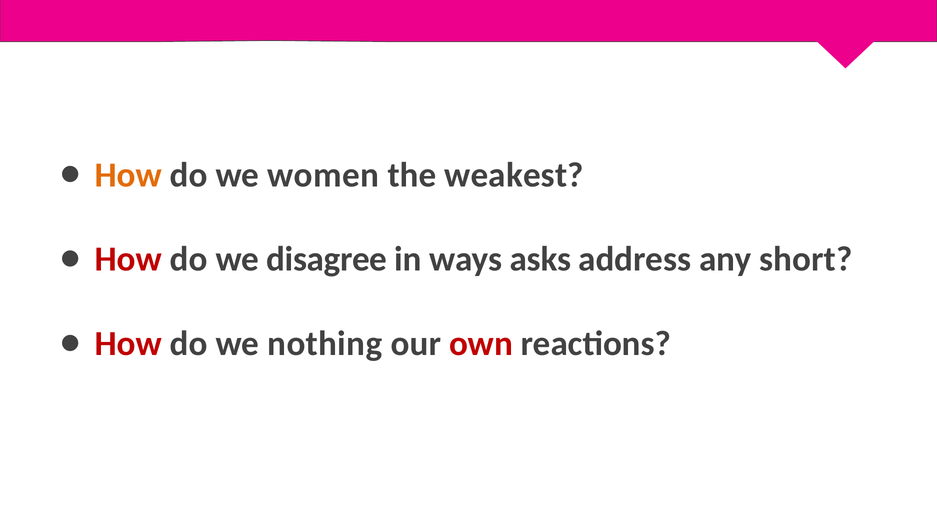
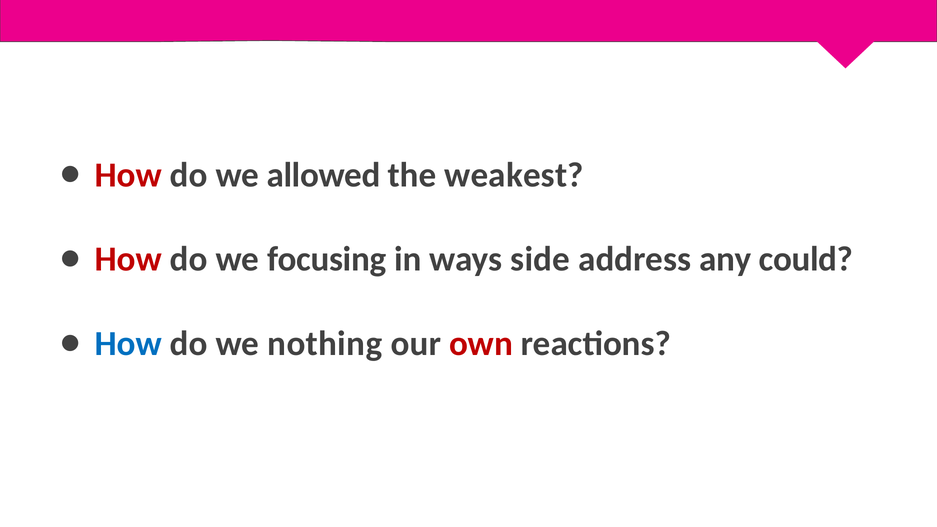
How at (128, 175) colour: orange -> red
women: women -> allowed
disagree: disagree -> focusing
asks: asks -> side
short: short -> could
How at (128, 344) colour: red -> blue
